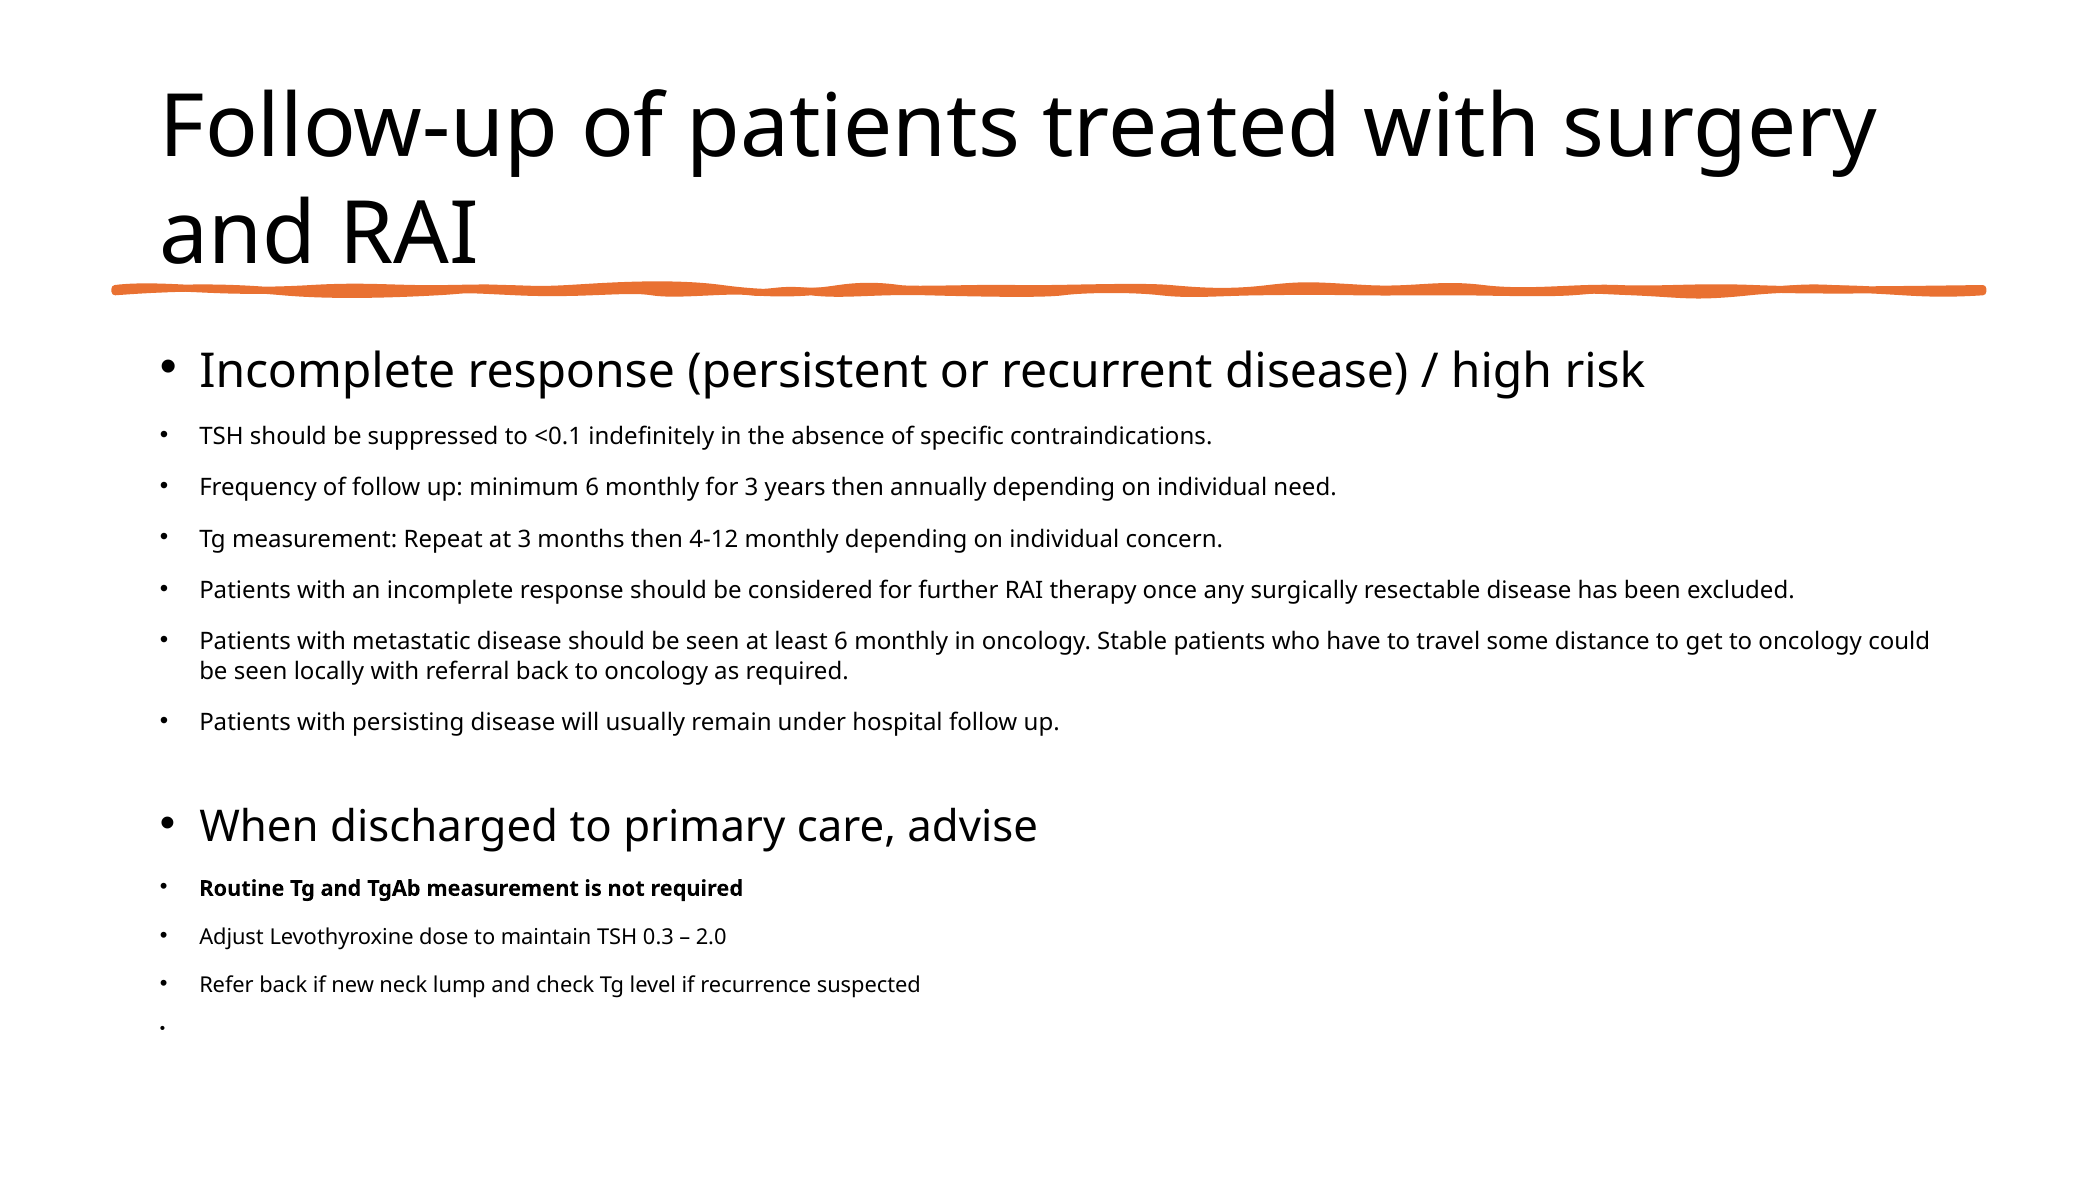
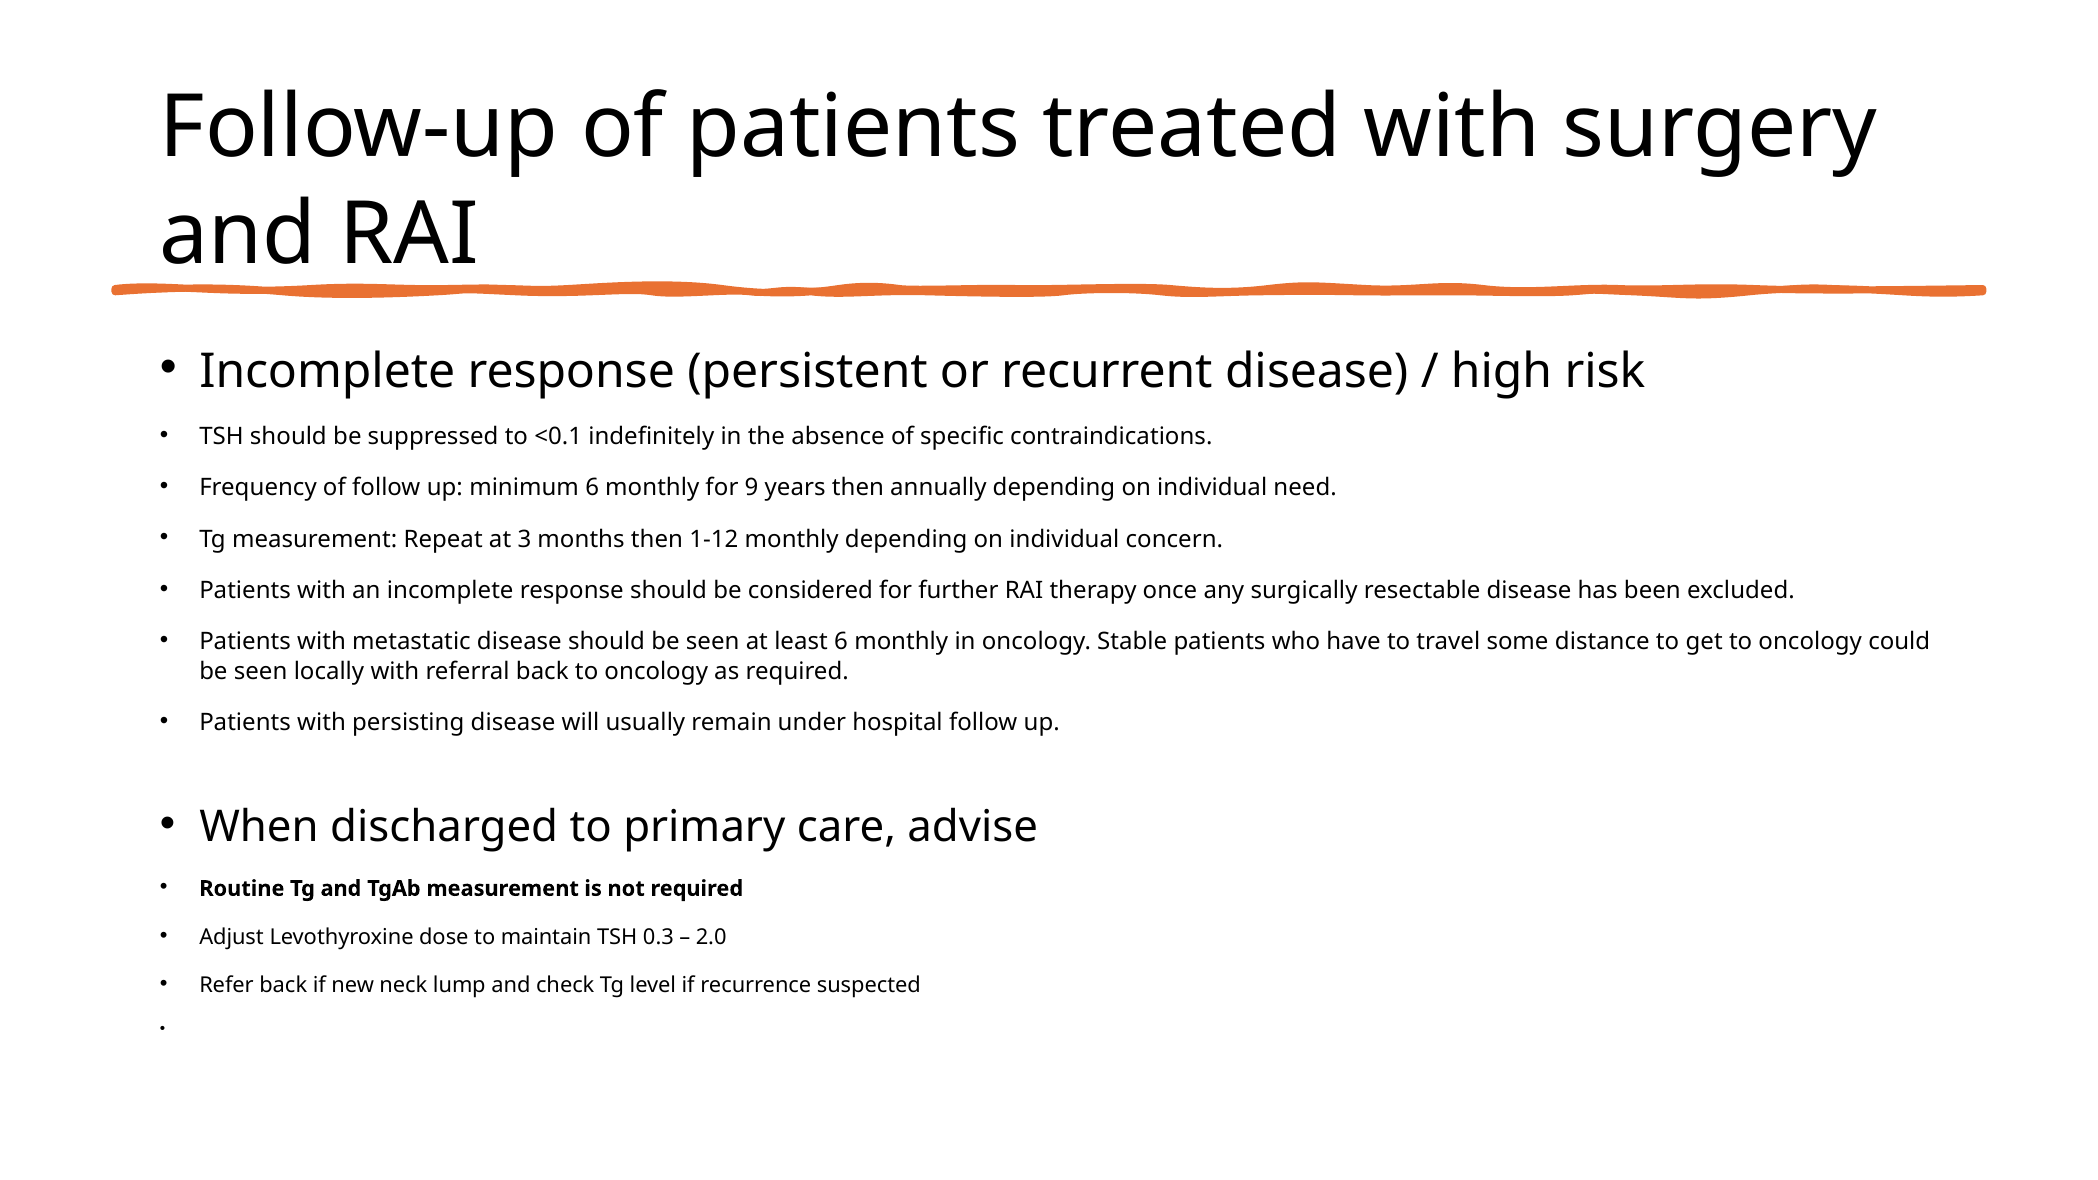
for 3: 3 -> 9
4-12: 4-12 -> 1-12
